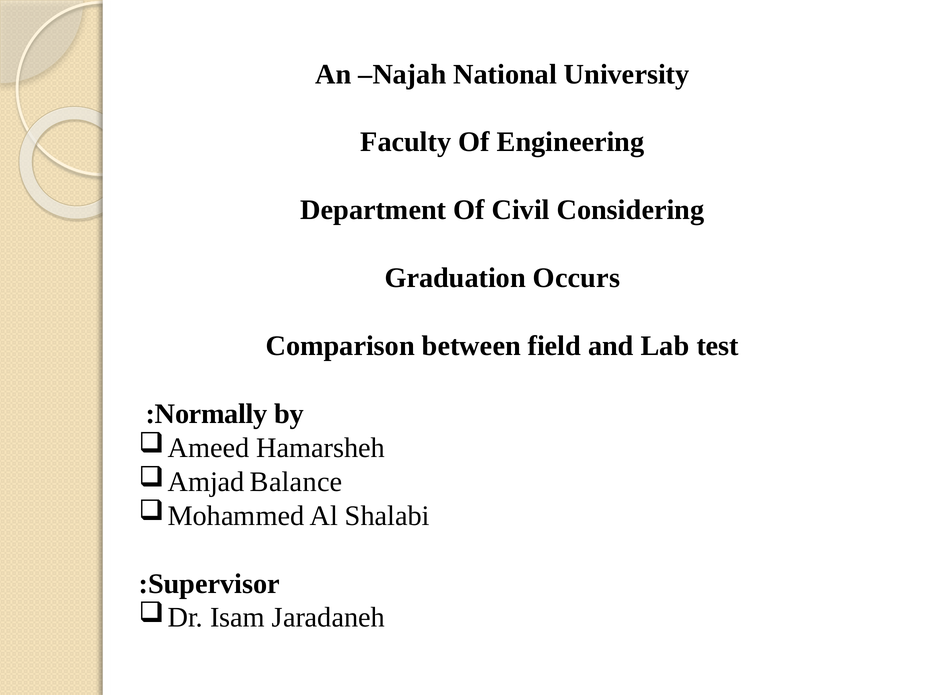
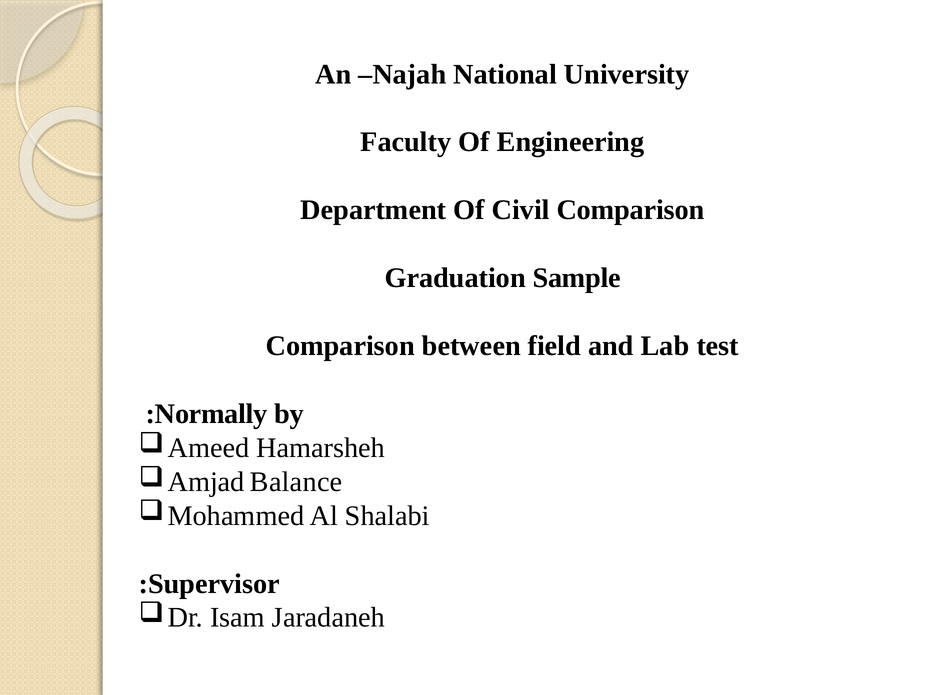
Civil Considering: Considering -> Comparison
Occurs: Occurs -> Sample
